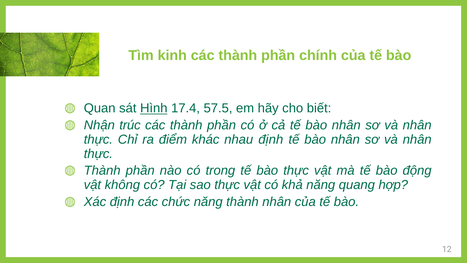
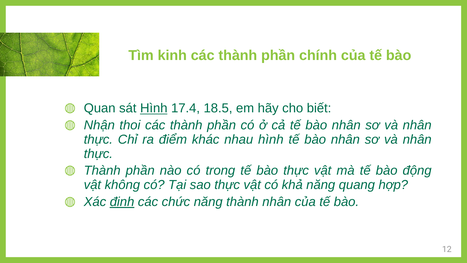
57.5: 57.5 -> 18.5
trúc: trúc -> thoi
nhau định: định -> hình
định at (122, 202) underline: none -> present
